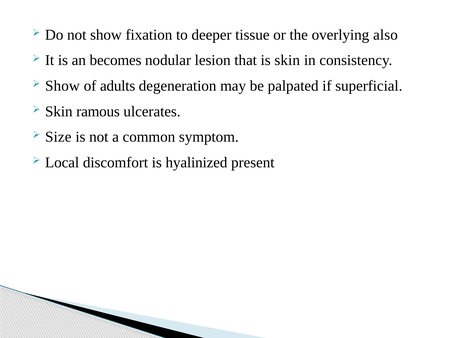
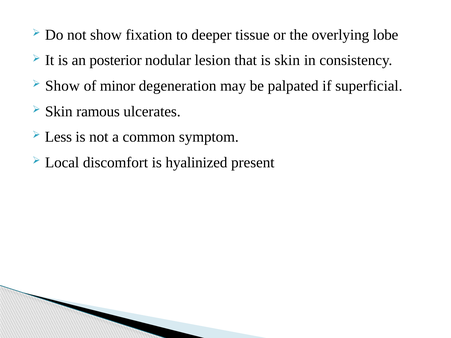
also: also -> lobe
becomes: becomes -> posterior
adults: adults -> minor
Size: Size -> Less
